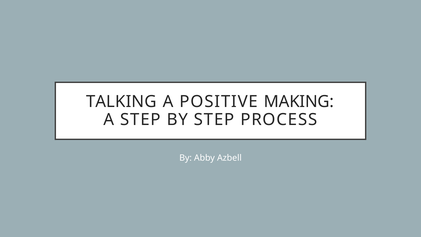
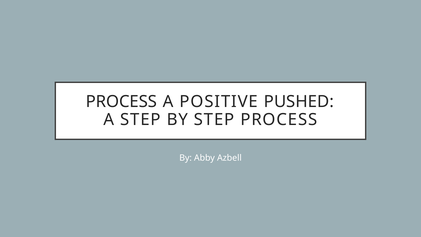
TALKING at (121, 102): TALKING -> PROCESS
MAKING: MAKING -> PUSHED
